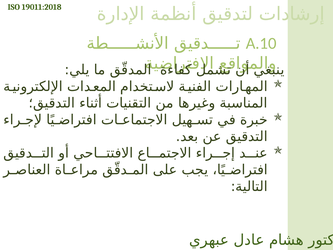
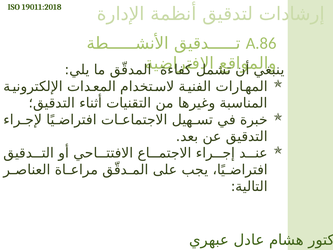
A.10: A.10 -> A.86
